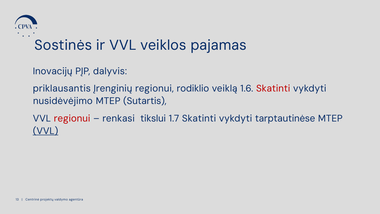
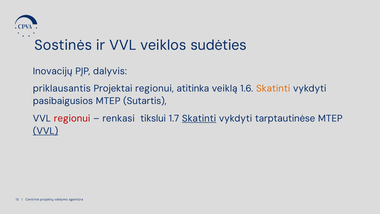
pajamas: pajamas -> sudėties
Įrenginių: Įrenginių -> Projektai
rodiklio: rodiklio -> atitinka
Skatinti at (273, 88) colour: red -> orange
nusidėvėjimo: nusidėvėjimo -> pasibaigusios
Skatinti at (199, 118) underline: none -> present
